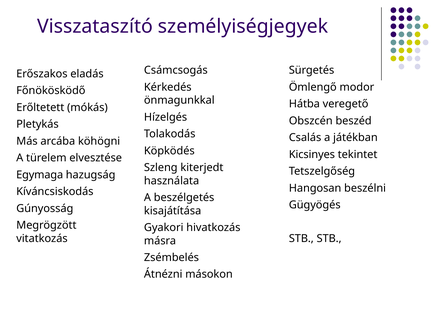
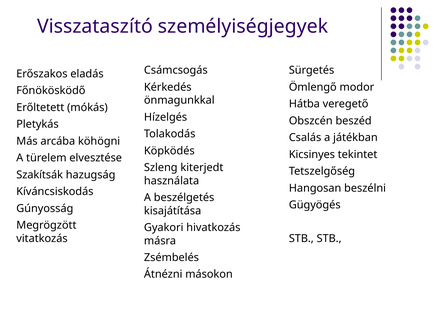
Egymaga: Egymaga -> Szakítsák
